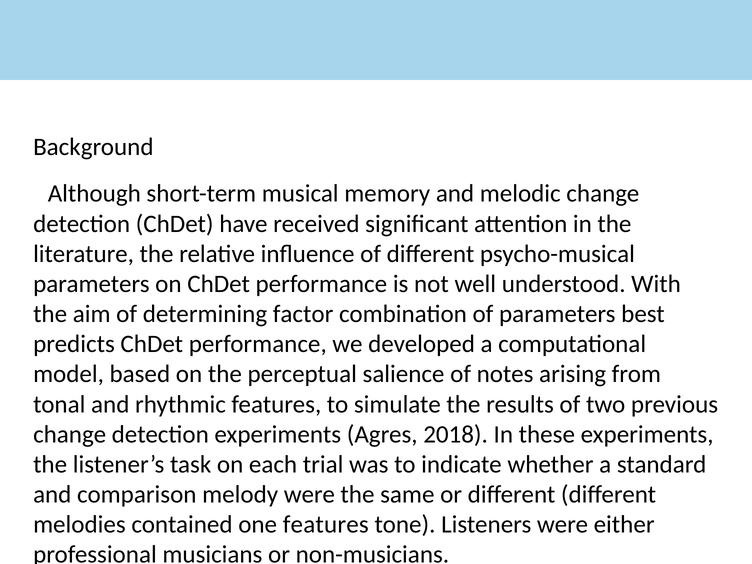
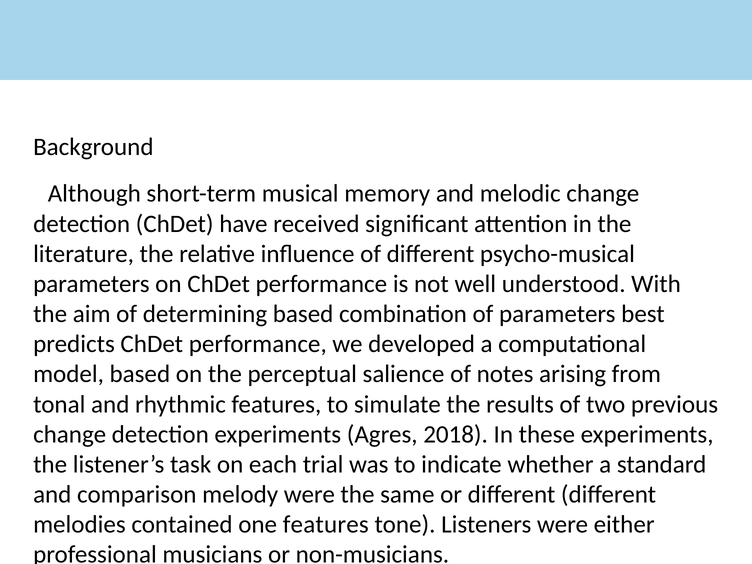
determining factor: factor -> based
